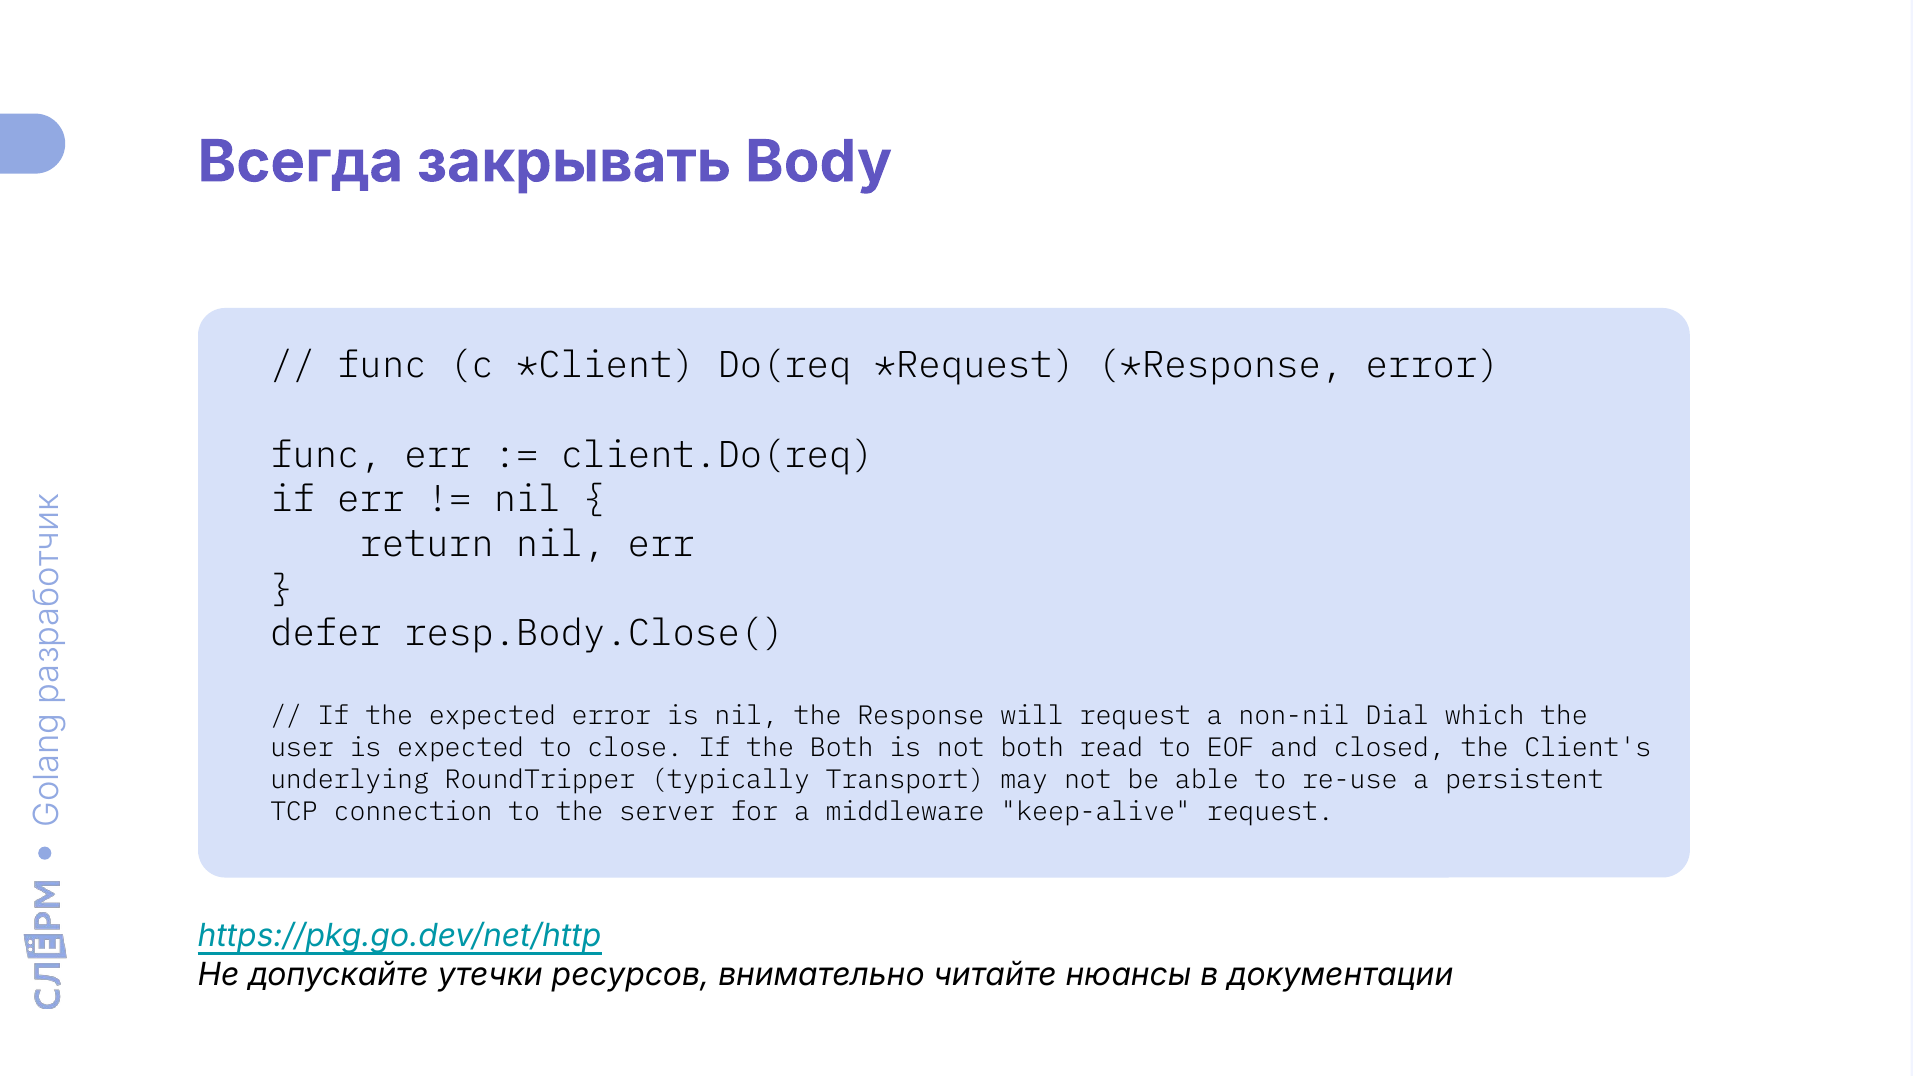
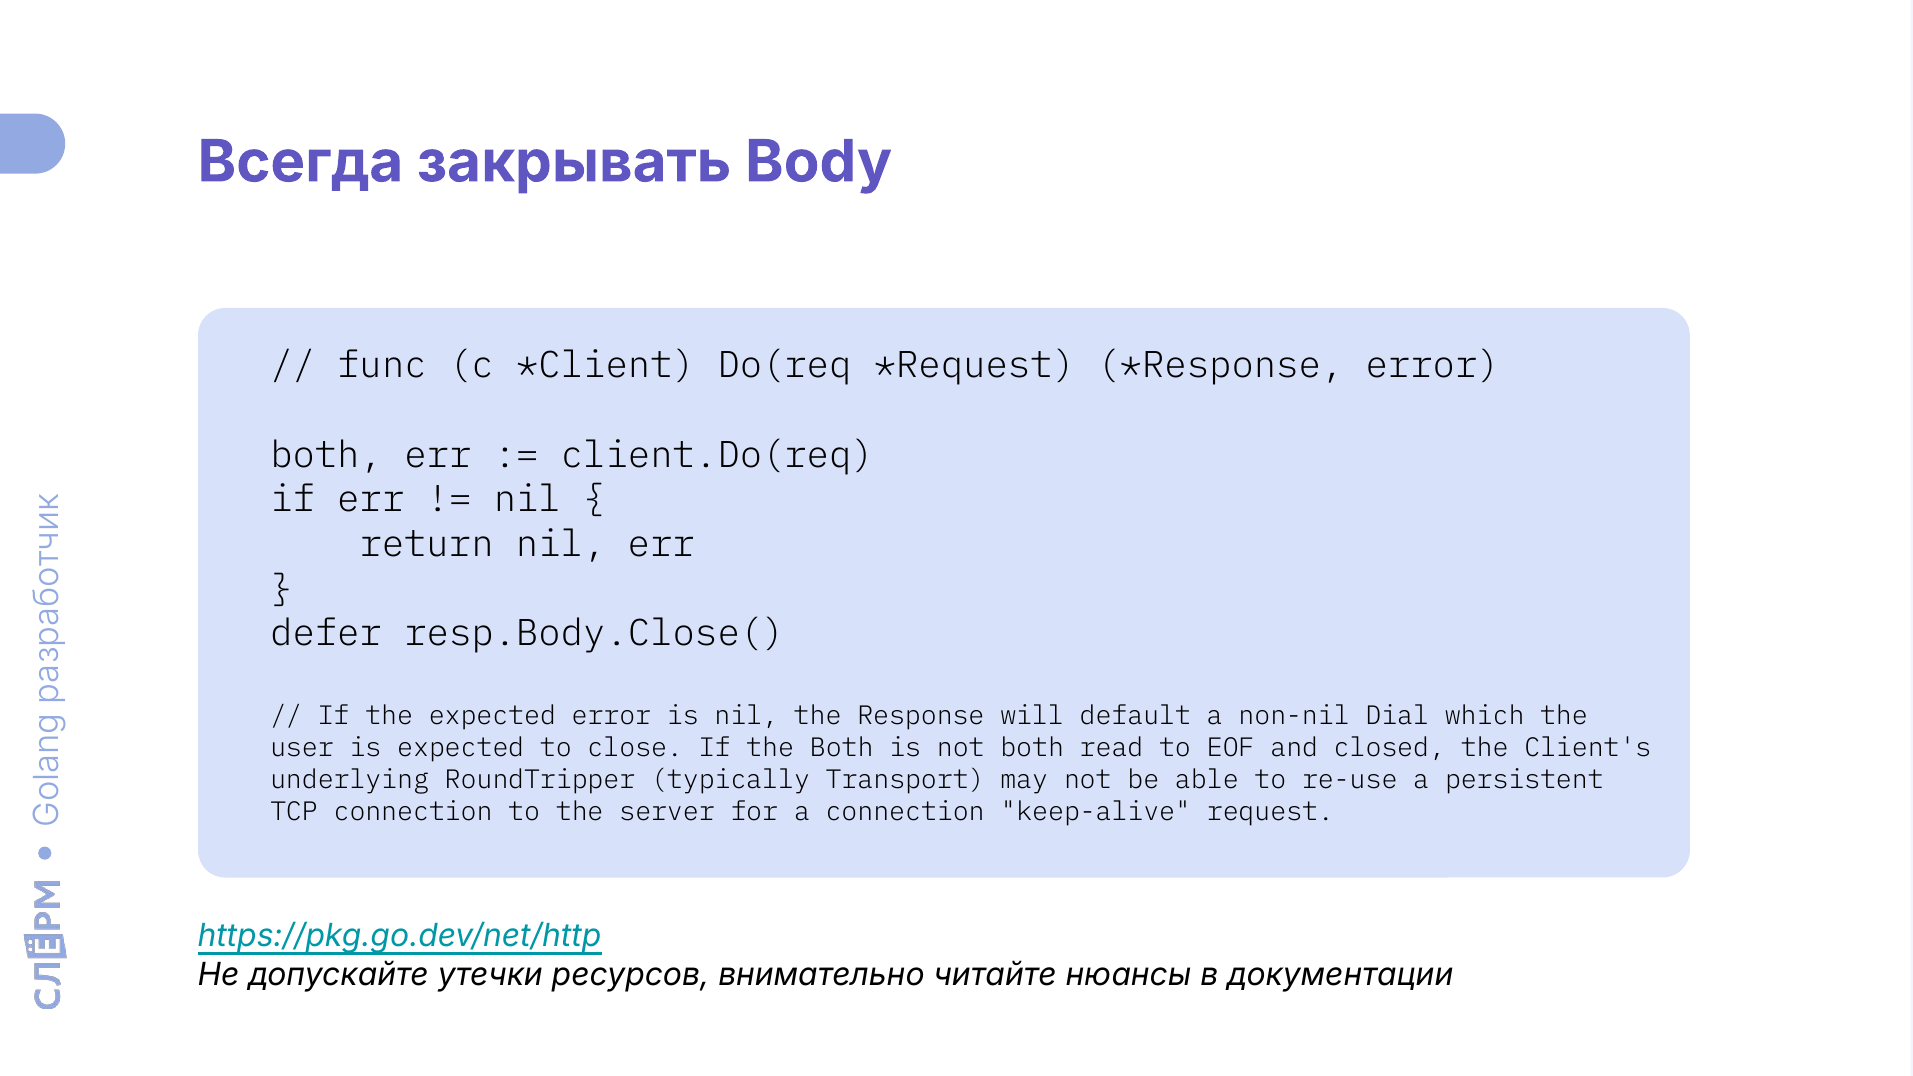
func at (326, 455): func -> both
will request: request -> default
a middleware: middleware -> connection
